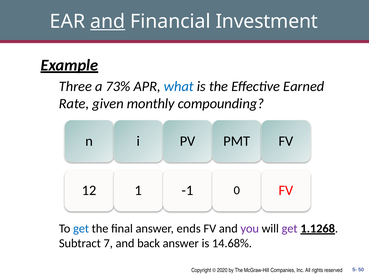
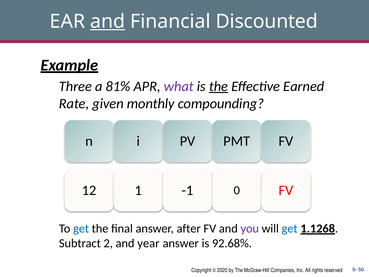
Investment: Investment -> Discounted
73%: 73% -> 81%
what colour: blue -> purple
the at (219, 86) underline: none -> present
ends: ends -> after
get at (290, 228) colour: purple -> blue
7: 7 -> 2
back: back -> year
14.68%: 14.68% -> 92.68%
